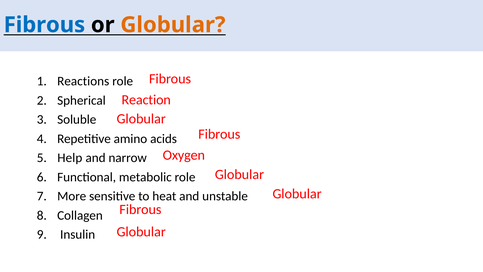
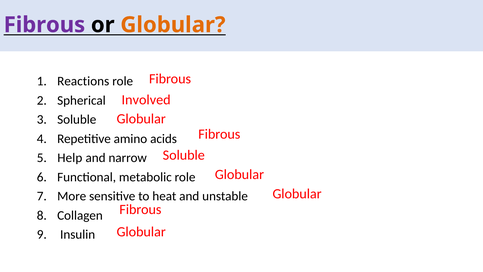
Fibrous at (44, 25) colour: blue -> purple
Reaction: Reaction -> Involved
Oxygen at (184, 155): Oxygen -> Soluble
